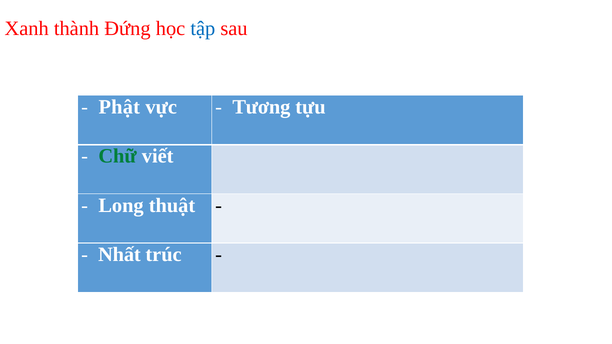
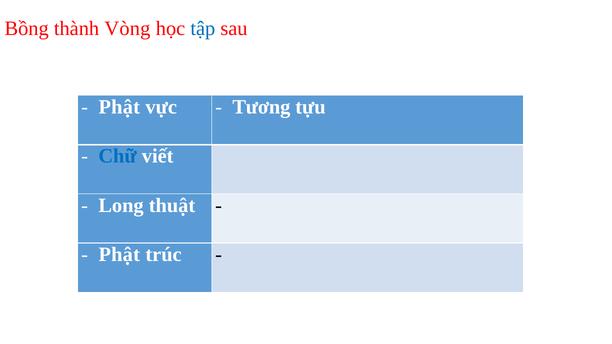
Xanh: Xanh -> Bồng
Đứng: Đứng -> Vòng
Chữ colour: green -> blue
Nhất at (119, 255): Nhất -> Phật
